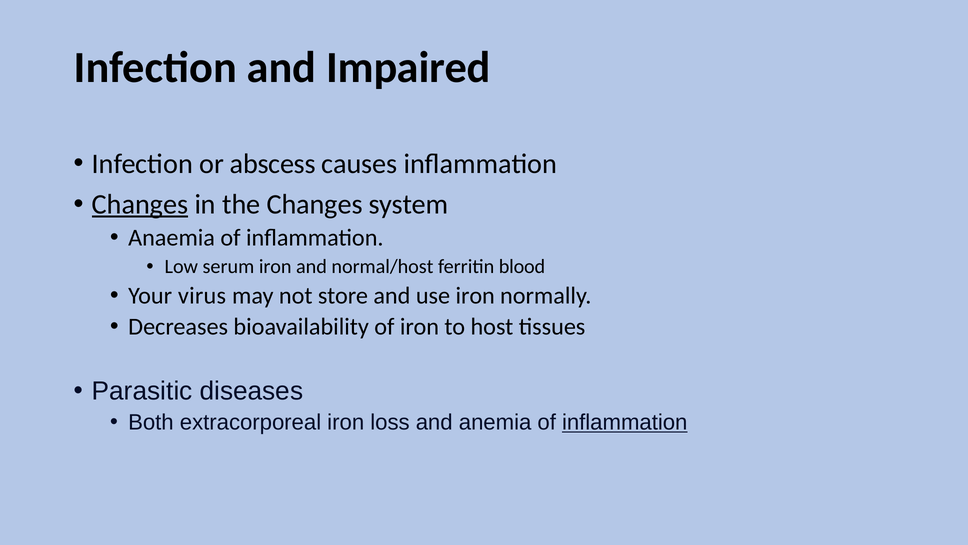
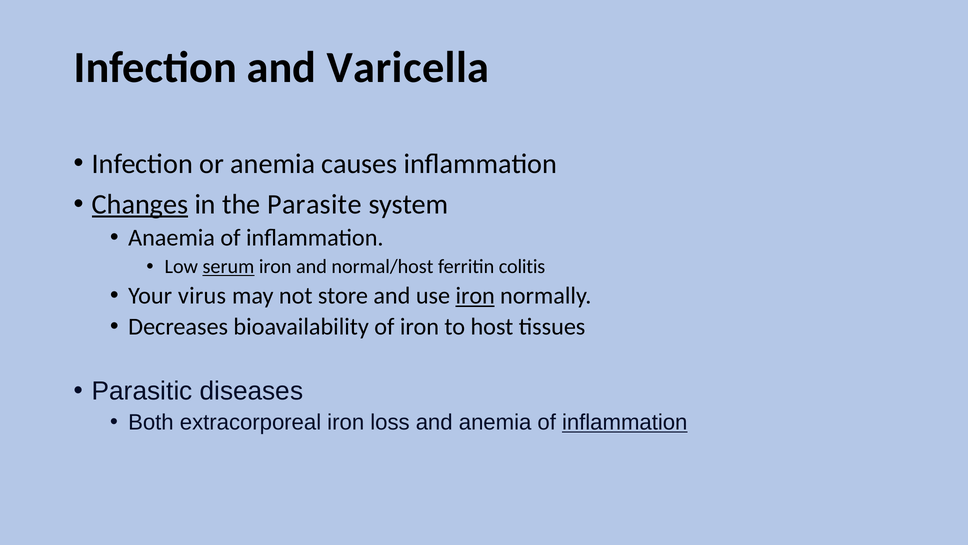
Impaired: Impaired -> Varicella
or abscess: abscess -> anemia
the Changes: Changes -> Parasite
serum underline: none -> present
blood: blood -> colitis
iron at (475, 295) underline: none -> present
